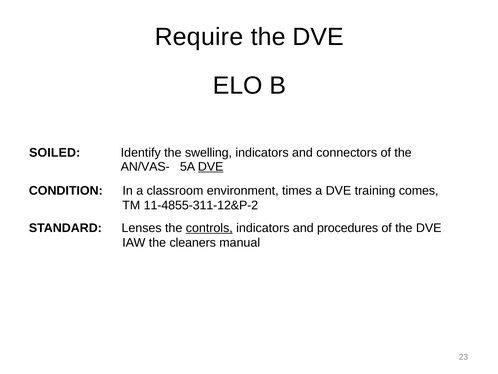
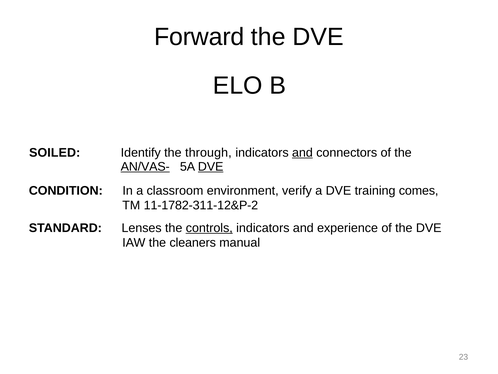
Require: Require -> Forward
swelling: swelling -> through
and at (302, 152) underline: none -> present
AN/VAS- underline: none -> present
times: times -> verify
11-4855-311-12&P-2: 11-4855-311-12&P-2 -> 11-1782-311-12&P-2
procedures: procedures -> experience
